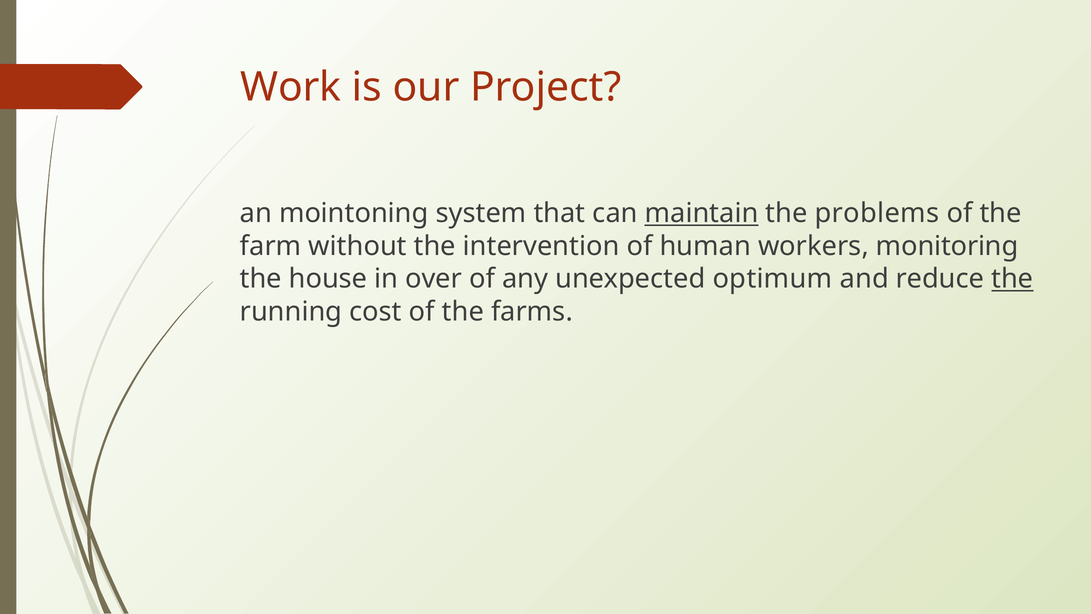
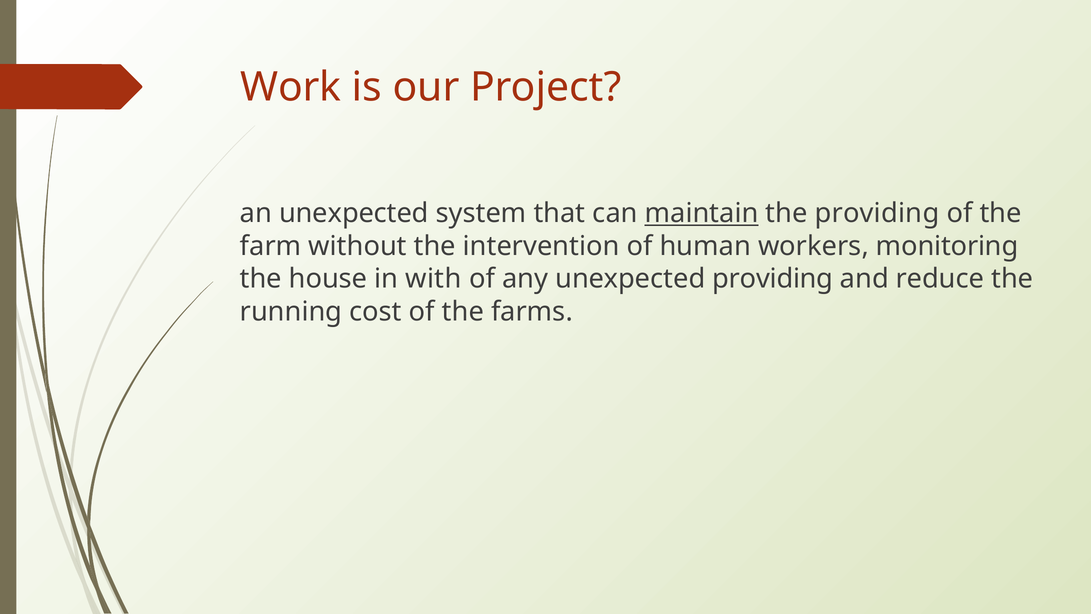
an mointoning: mointoning -> unexpected
the problems: problems -> providing
over: over -> with
unexpected optimum: optimum -> providing
the at (1012, 279) underline: present -> none
